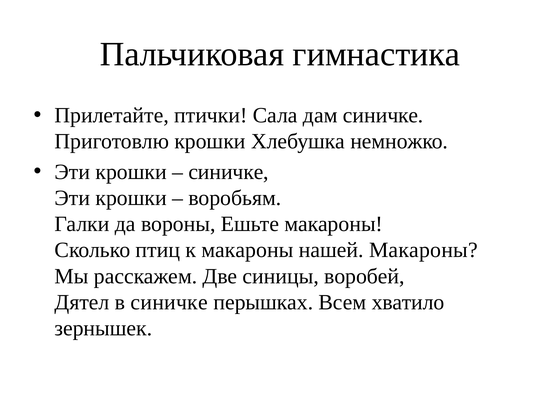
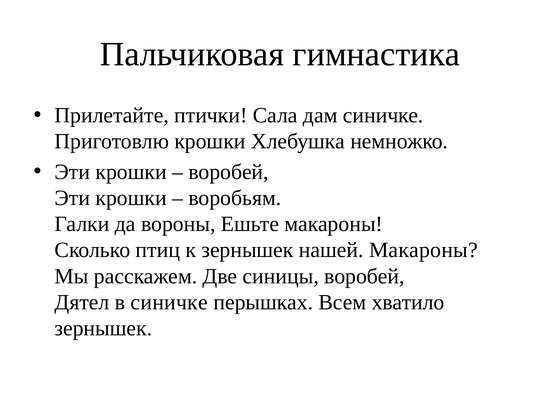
синичке at (229, 172): синичке -> воробей
к макароны: макароны -> зернышек
